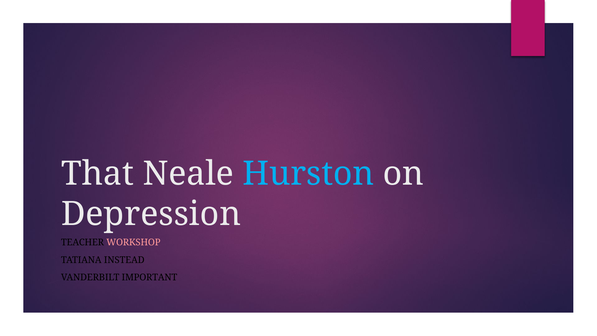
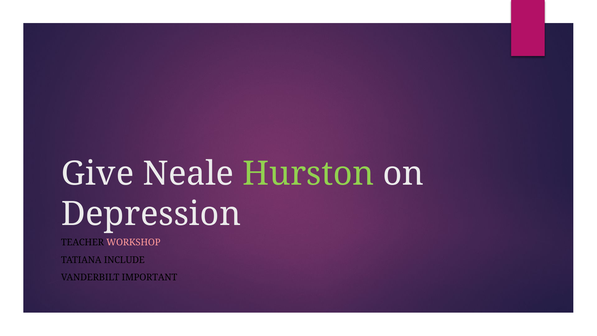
That: That -> Give
Hurston colour: light blue -> light green
INSTEAD: INSTEAD -> INCLUDE
